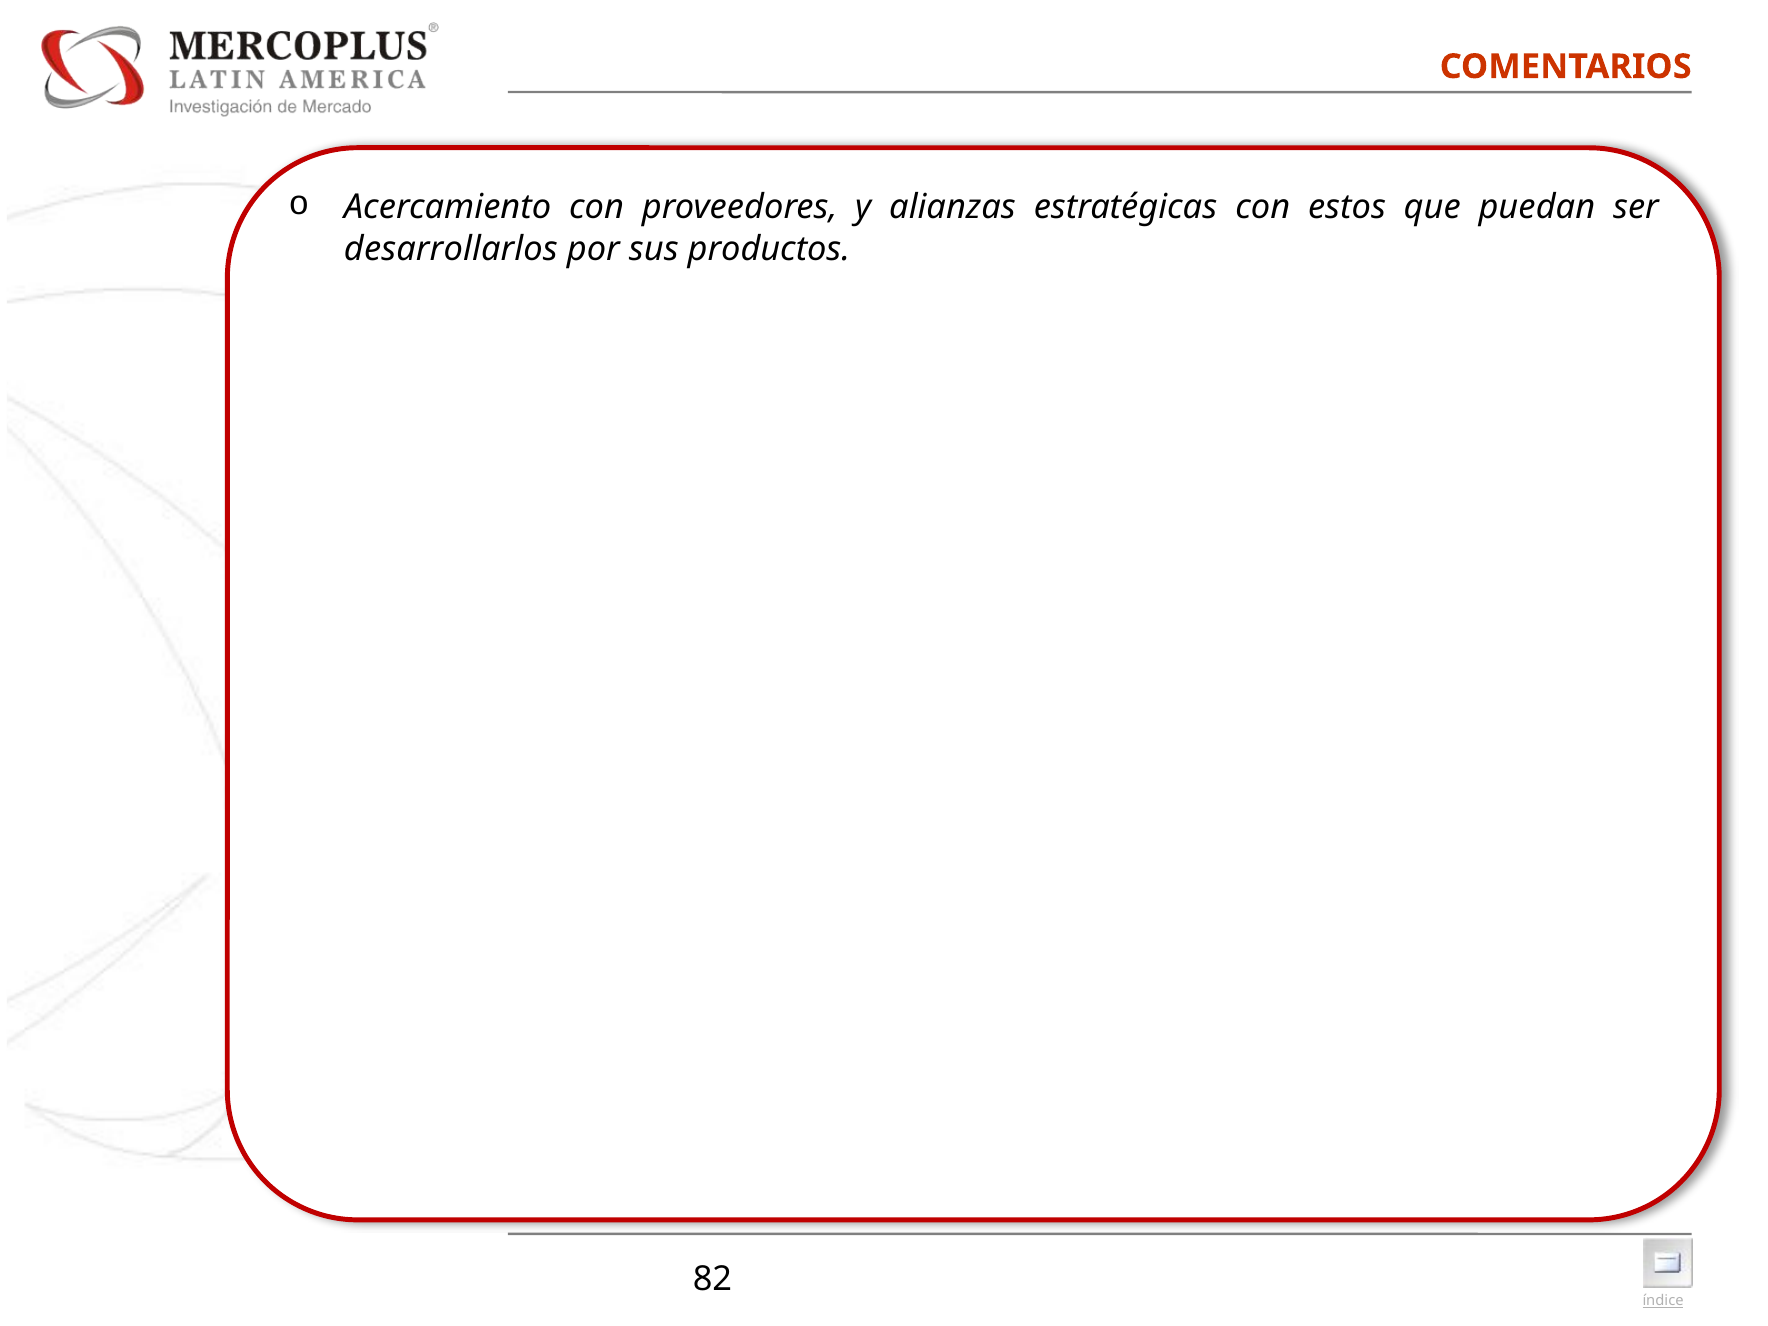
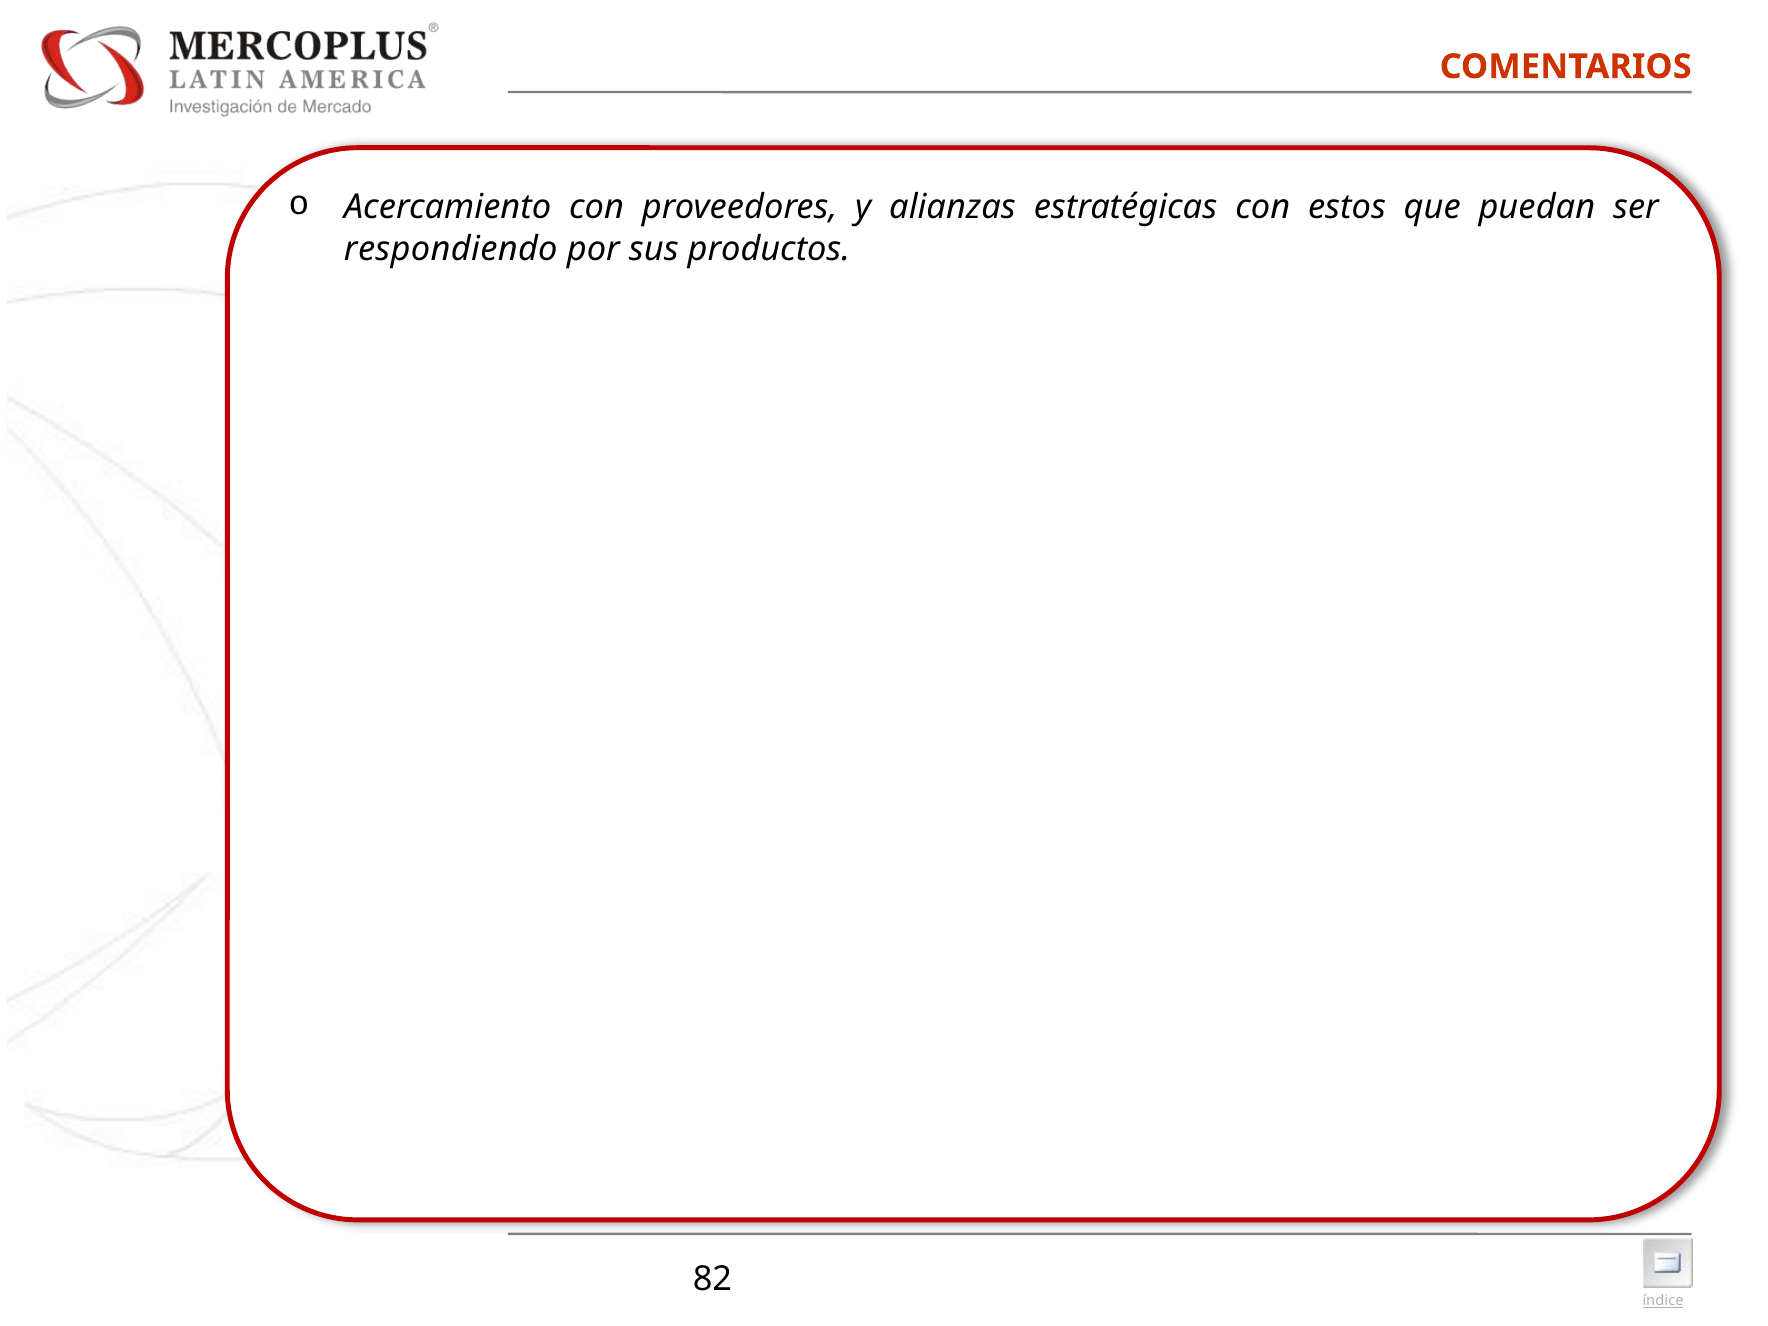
desarrollarlos at (451, 249): desarrollarlos -> respondiendo
